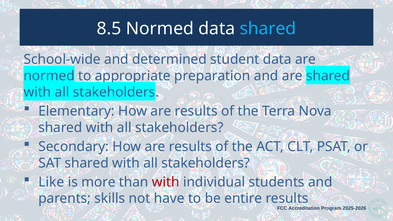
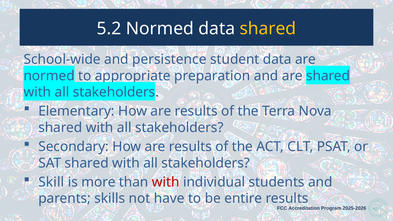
8.5: 8.5 -> 5.2
shared at (268, 29) colour: light blue -> yellow
determined: determined -> persistence
Like: Like -> Skill
